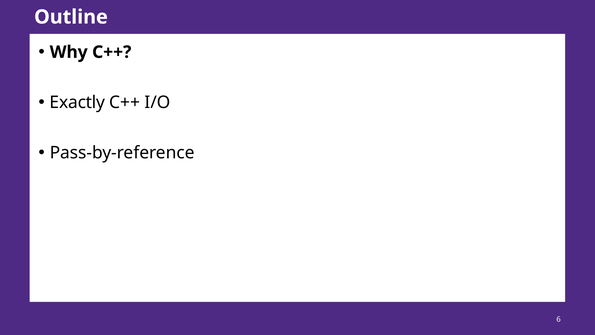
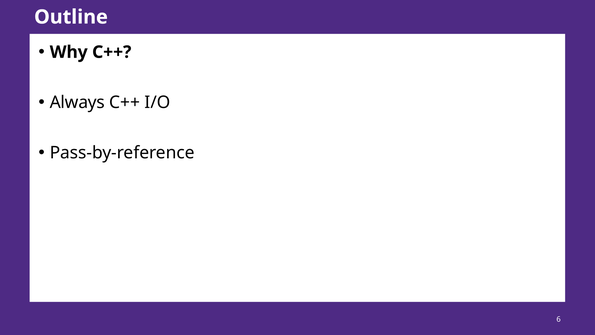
Exactly: Exactly -> Always
